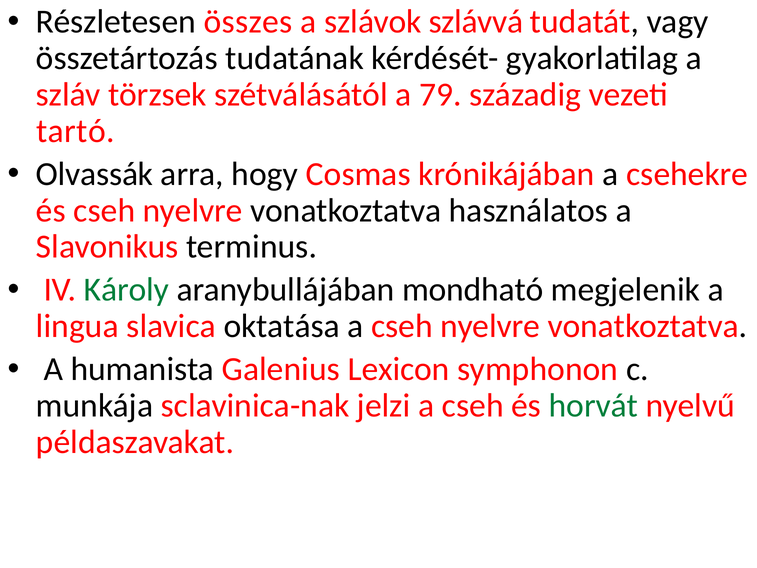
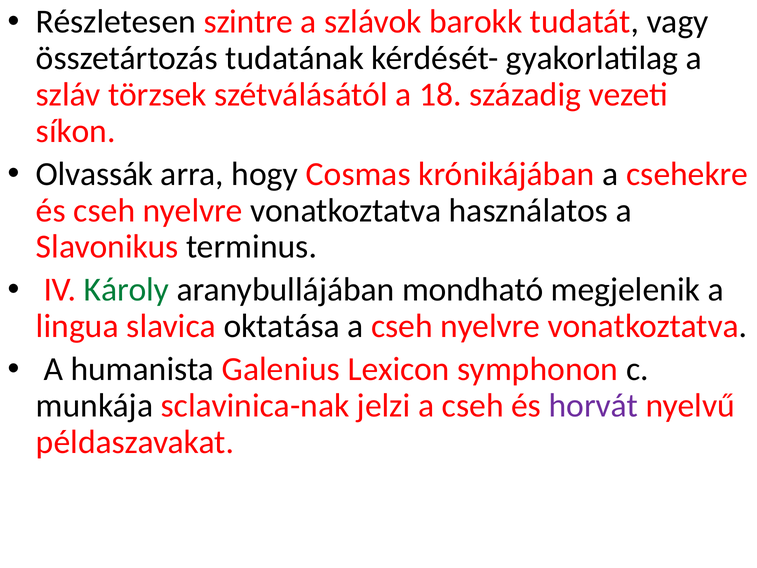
összes: összes -> szintre
szlávvá: szlávvá -> barokk
79: 79 -> 18
tartó: tartó -> síkon
horvát colour: green -> purple
